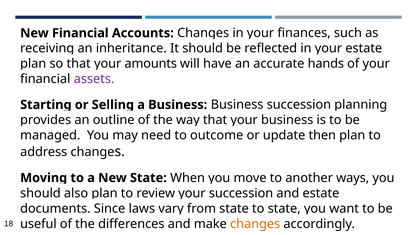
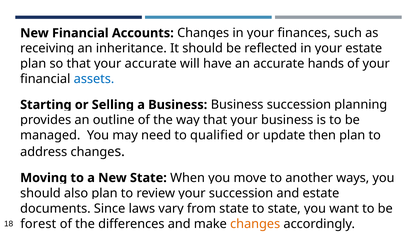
amounts at (151, 64): amounts -> accurate
assets colour: purple -> blue
outcome: outcome -> qualified
useful: useful -> forest
